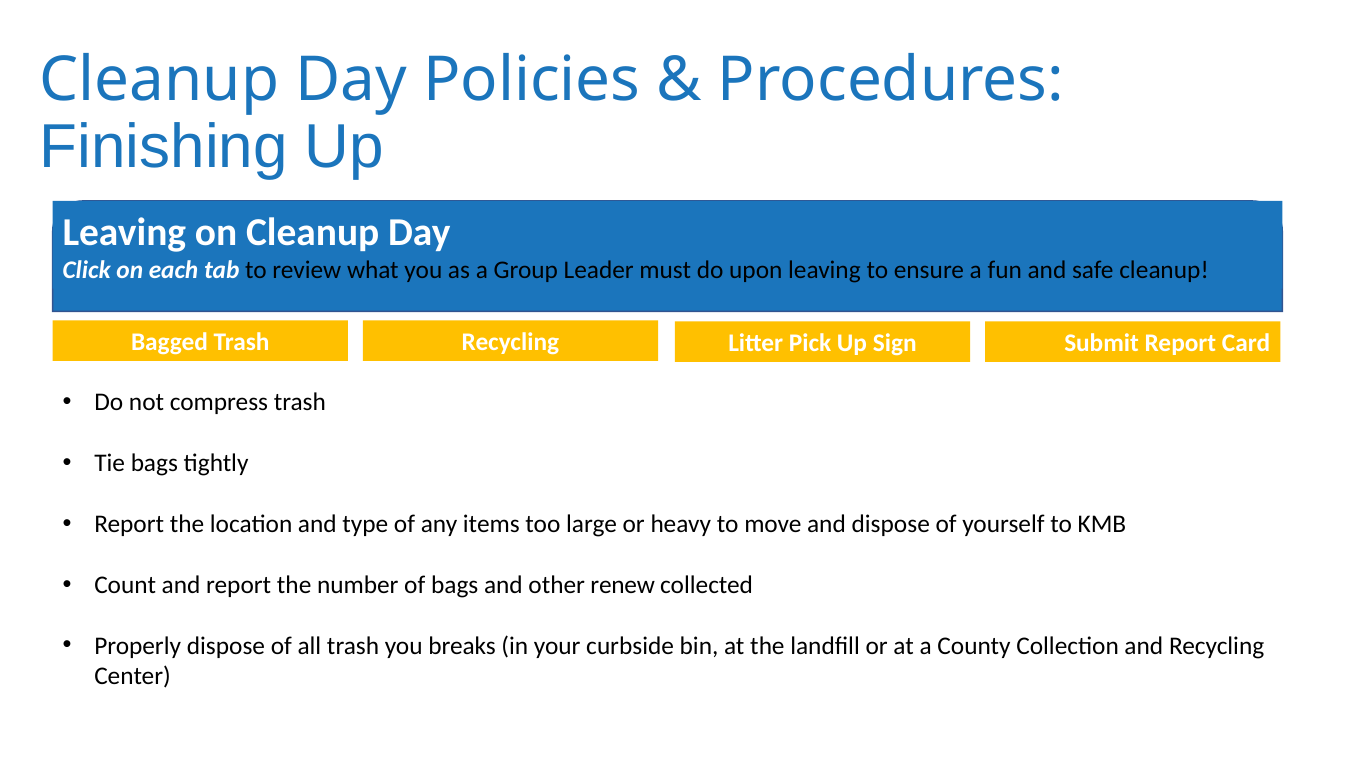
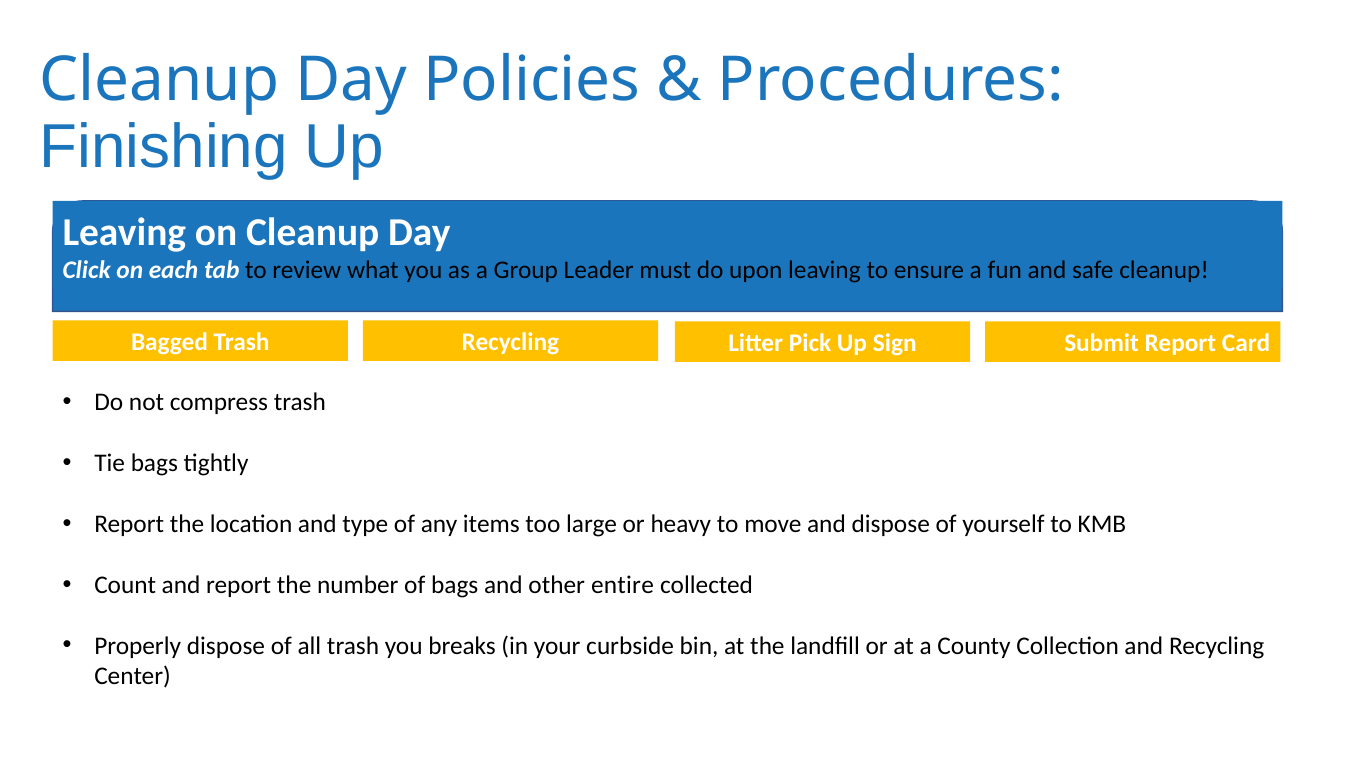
renew: renew -> entire
